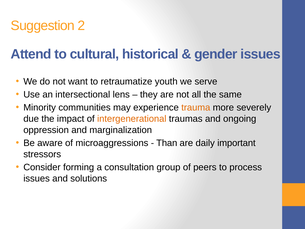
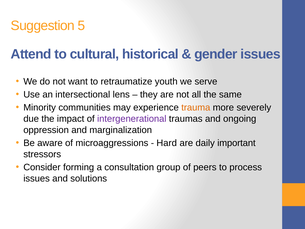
2: 2 -> 5
intergenerational colour: orange -> purple
Than: Than -> Hard
